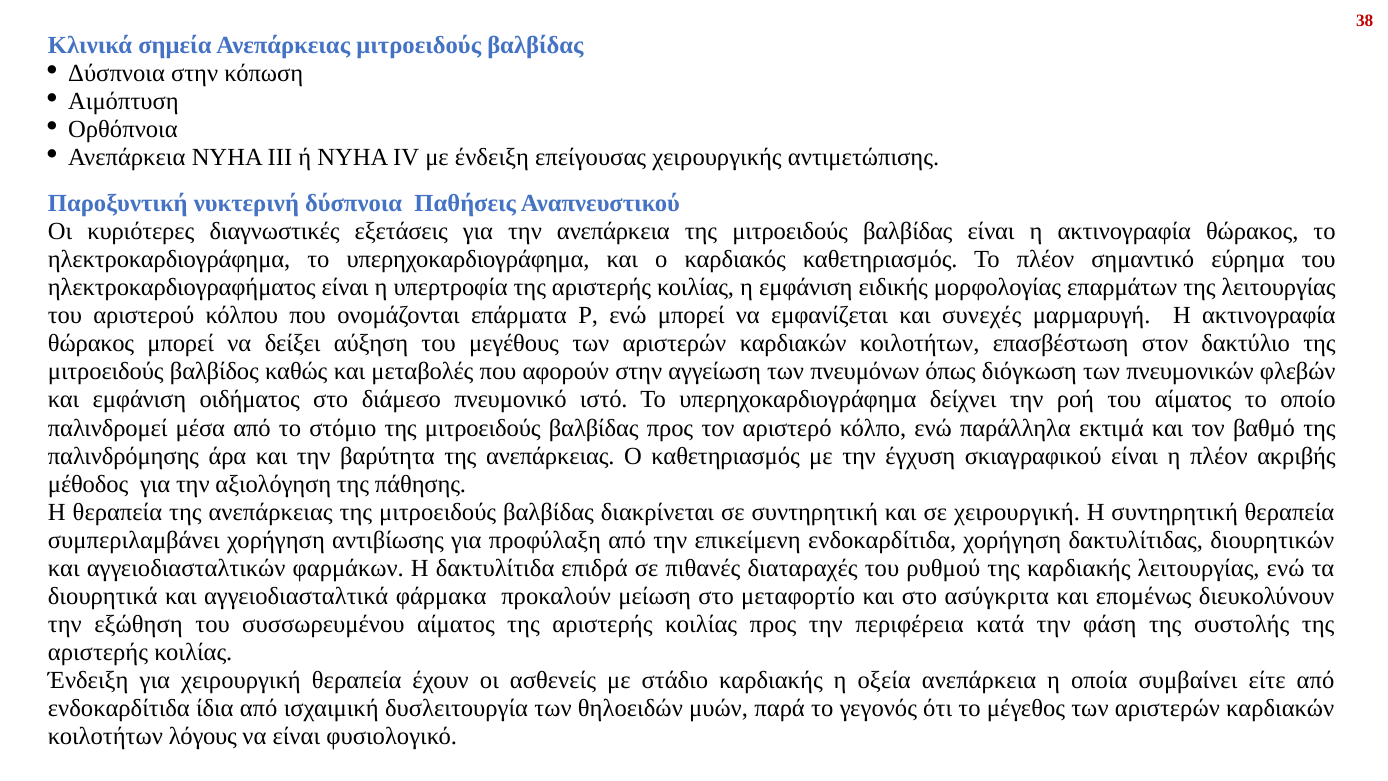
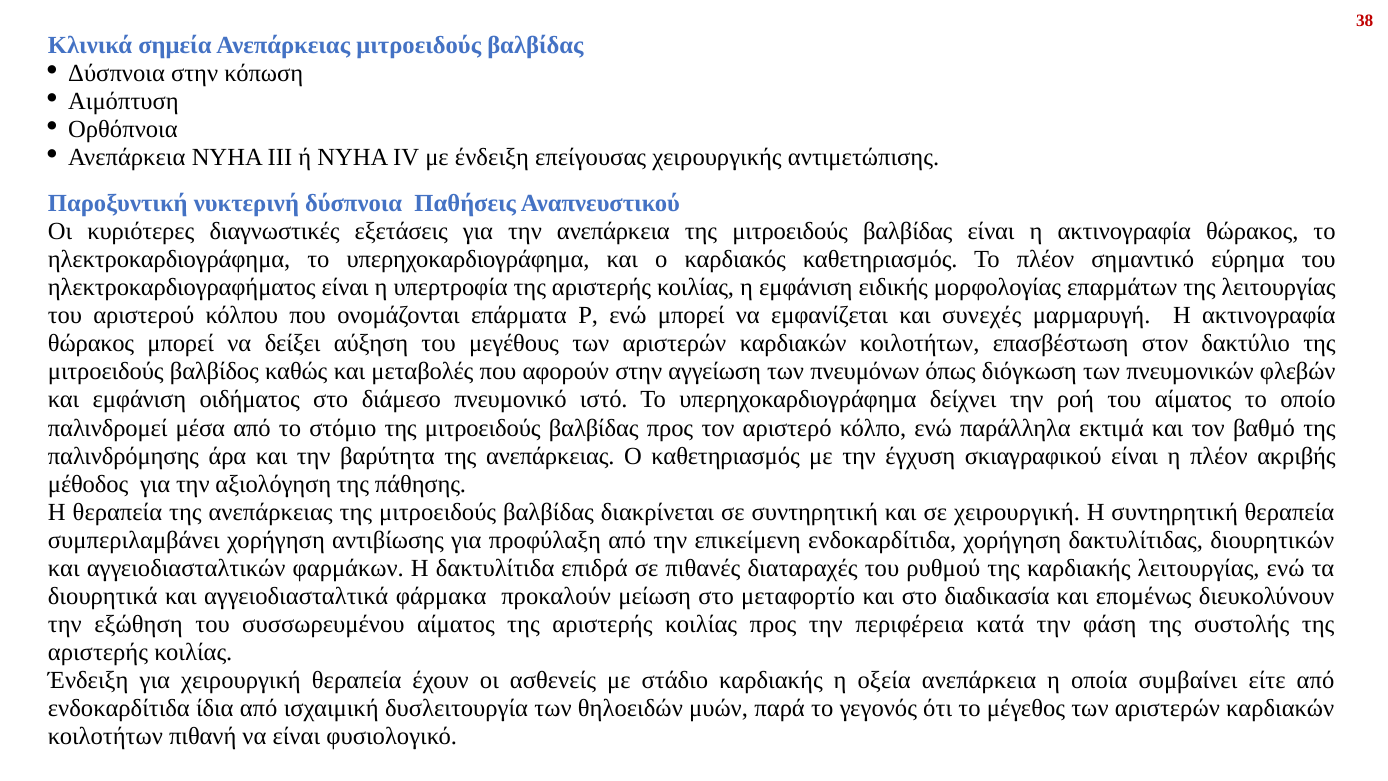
ασύγκριτα: ασύγκριτα -> διαδικασία
λόγους: λόγους -> πιθανή
